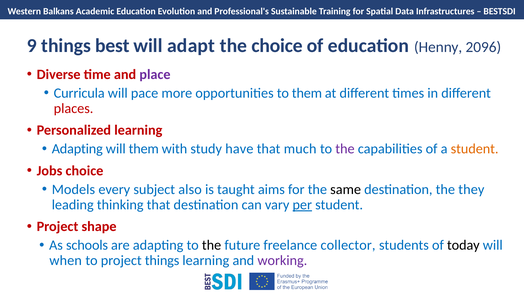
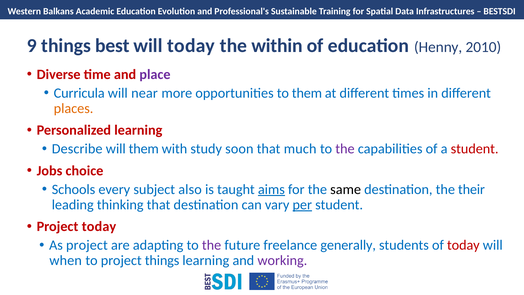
will adapt: adapt -> today
the choice: choice -> within
2096: 2096 -> 2010
pace: pace -> near
places colour: red -> orange
Adapting at (77, 149): Adapting -> Describe
have: have -> soon
student at (475, 149) colour: orange -> red
Models: Models -> Schools
aims underline: none -> present
they: they -> their
Project shape: shape -> today
As schools: schools -> project
the at (212, 245) colour: black -> purple
collector: collector -> generally
today at (463, 245) colour: black -> red
